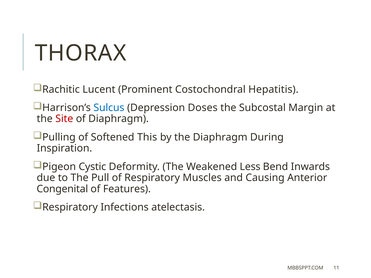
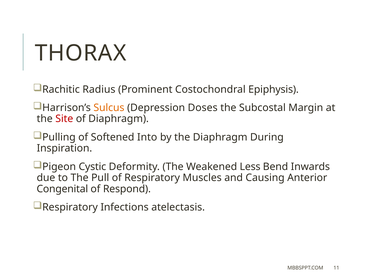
Lucent: Lucent -> Radius
Hepatitis: Hepatitis -> Epiphysis
Sulcus colour: blue -> orange
This: This -> Into
Features: Features -> Respond
